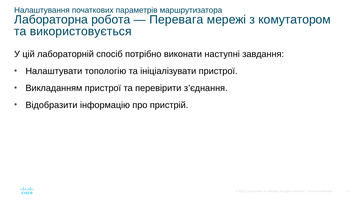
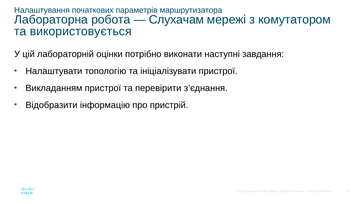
Перевага: Перевага -> Слухачам
спосіб: спосіб -> оцінки
